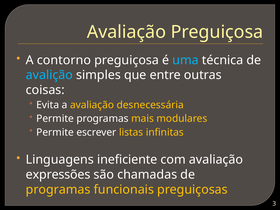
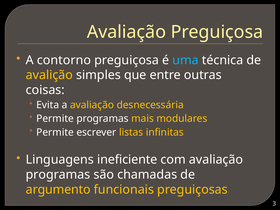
avalição colour: light blue -> yellow
expressões at (58, 175): expressões -> programas
programas at (58, 190): programas -> argumento
